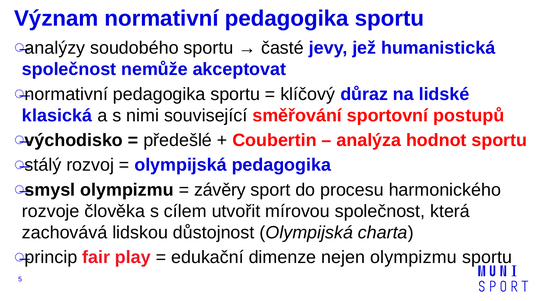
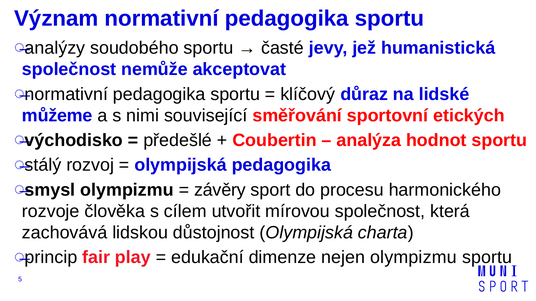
klasická: klasická -> můžeme
postupů: postupů -> etických
